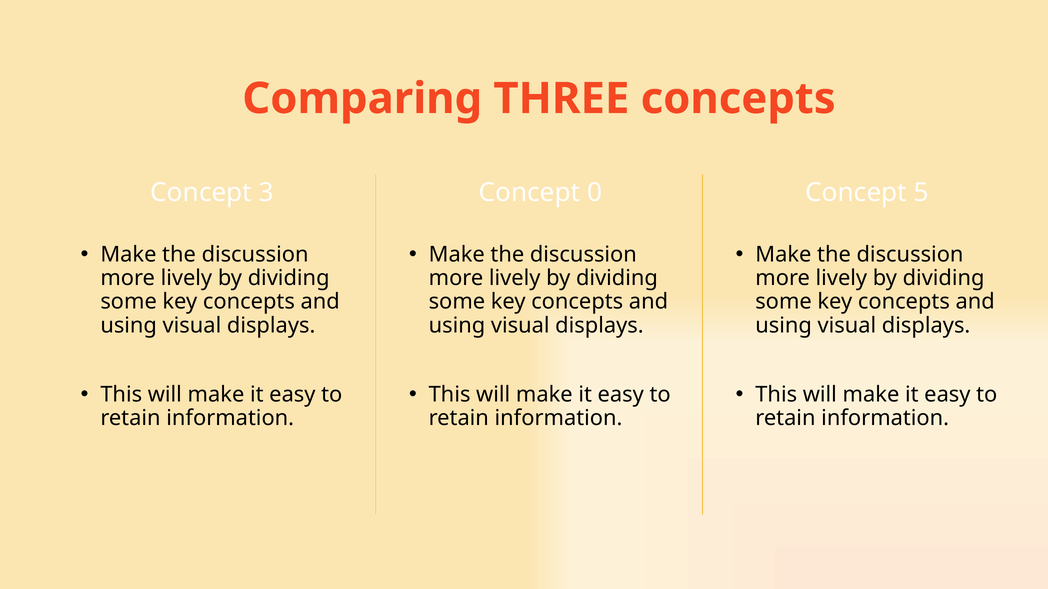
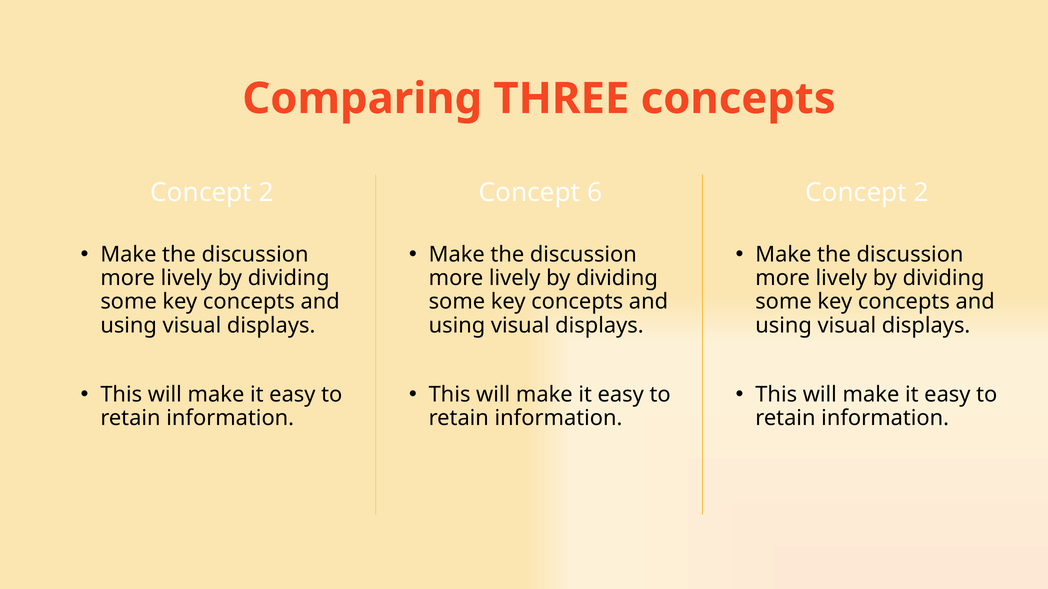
3 at (266, 193): 3 -> 2
0: 0 -> 6
5 at (921, 193): 5 -> 2
